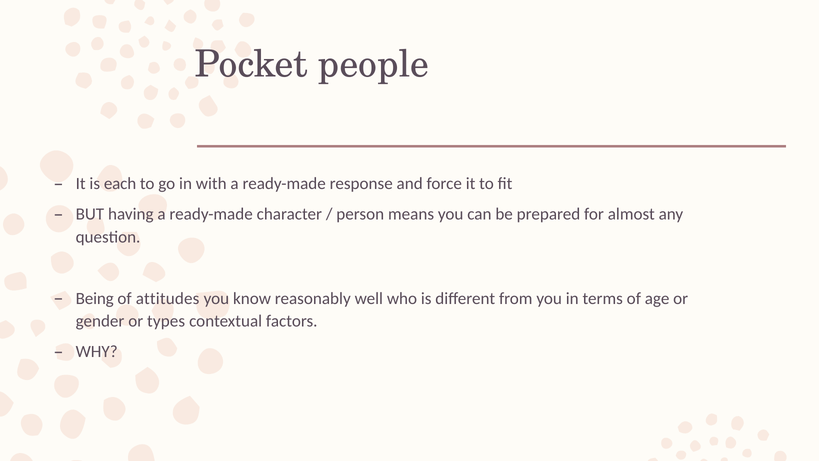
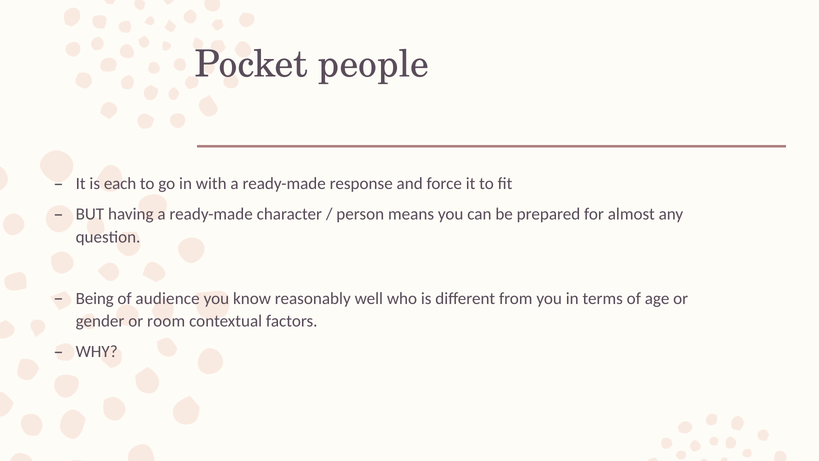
attitudes: attitudes -> audience
types: types -> room
